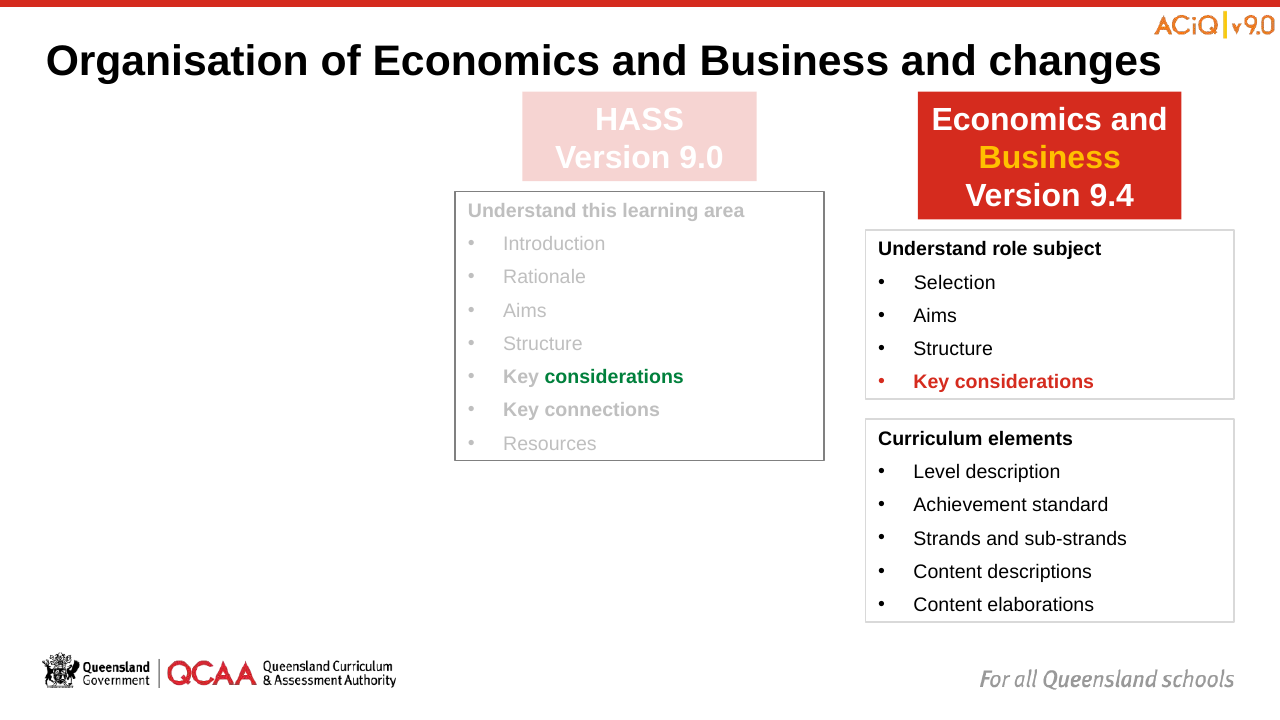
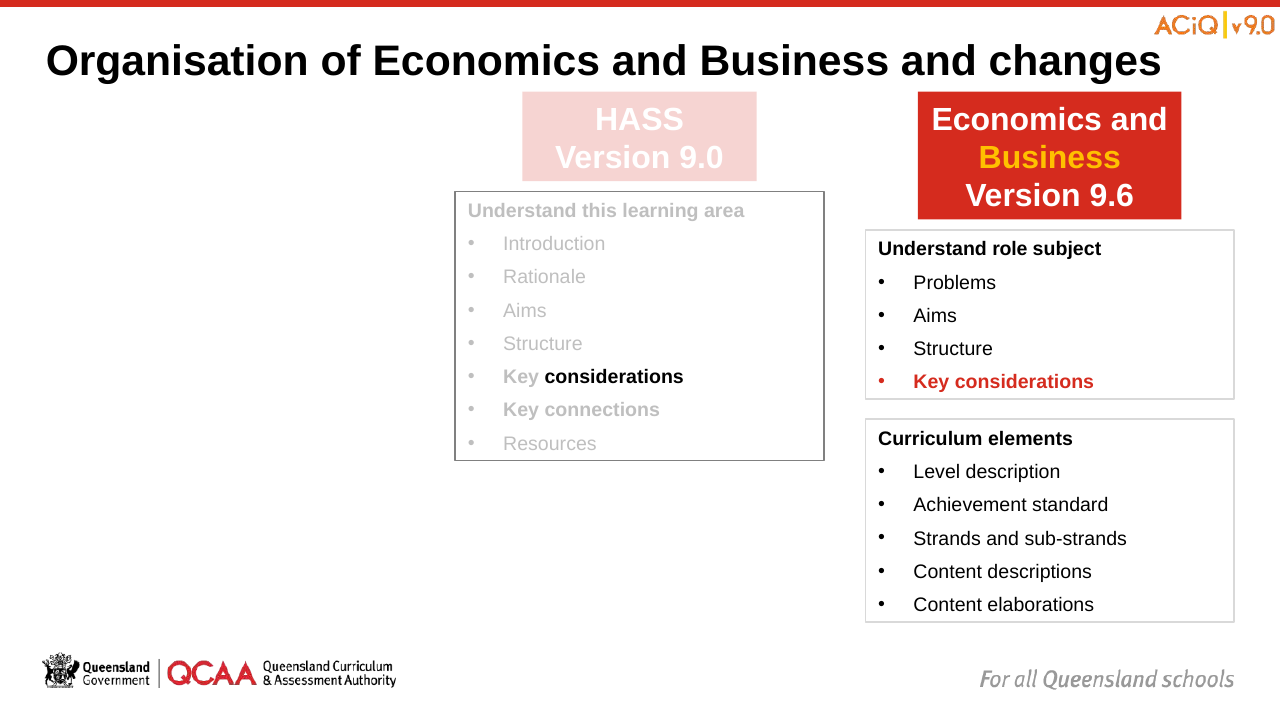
9.4: 9.4 -> 9.6
Selection: Selection -> Problems
considerations at (614, 377) colour: green -> black
